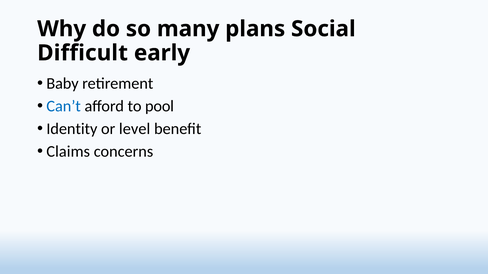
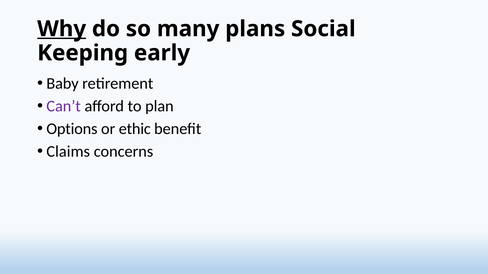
Why underline: none -> present
Difficult: Difficult -> Keeping
Can’t colour: blue -> purple
pool: pool -> plan
Identity: Identity -> Options
level: level -> ethic
